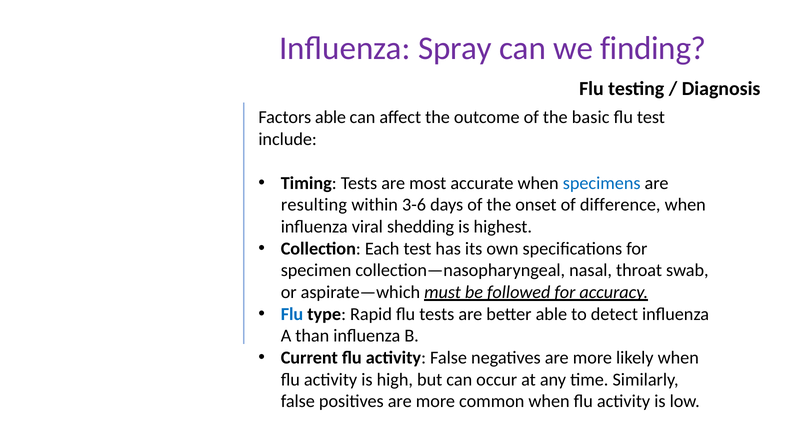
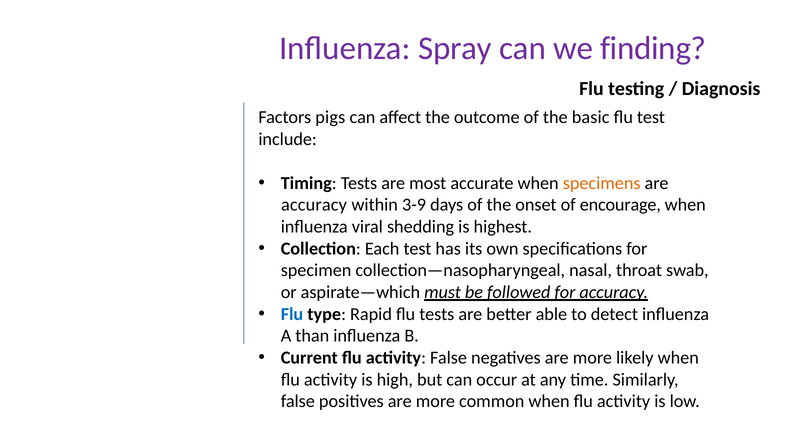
Factors able: able -> pigs
specimens colour: blue -> orange
resulting at (314, 205): resulting -> accuracy
3-6: 3-6 -> 3-9
difference: difference -> encourage
